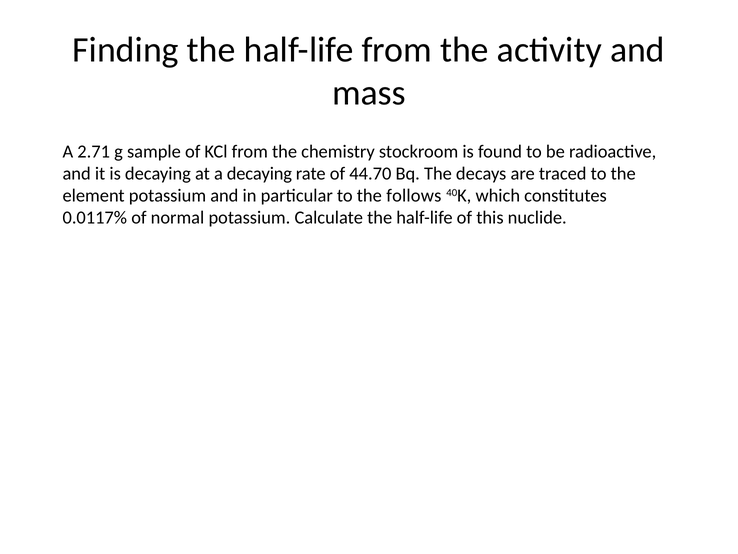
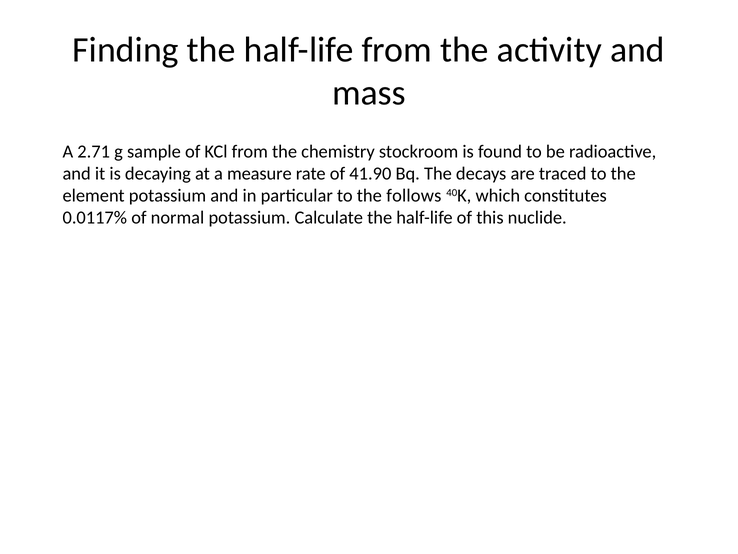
a decaying: decaying -> measure
44.70: 44.70 -> 41.90
